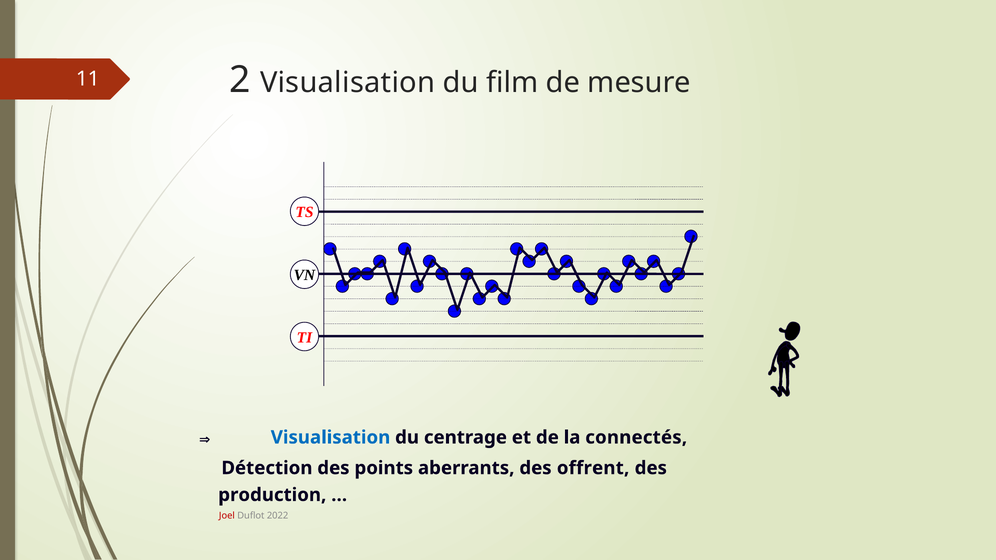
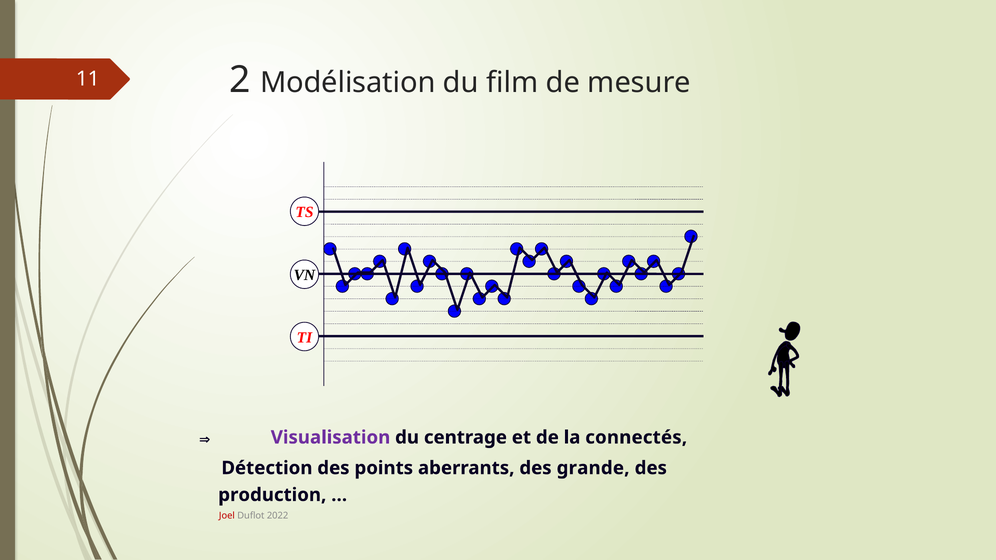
2 Visualisation: Visualisation -> Modélisation
Visualisation at (331, 438) colour: blue -> purple
offrent: offrent -> grande
